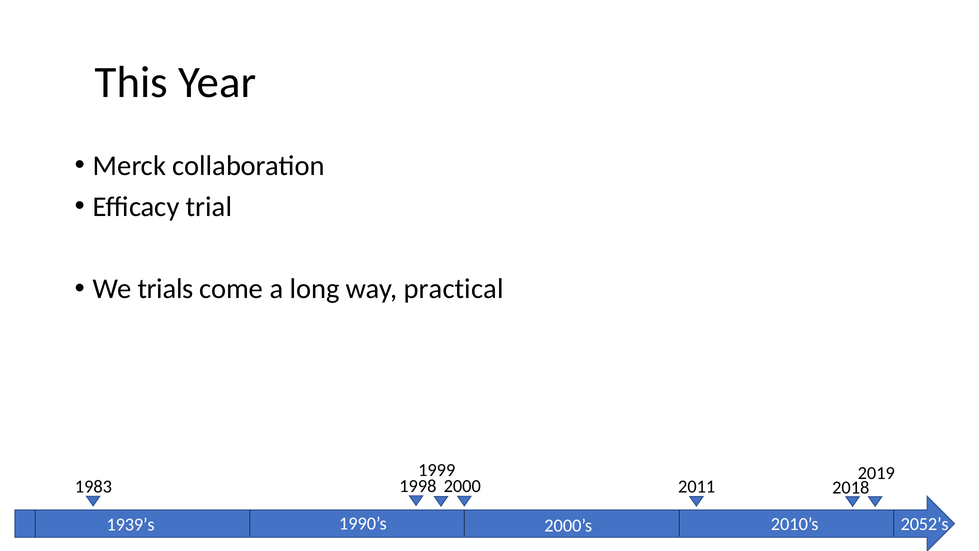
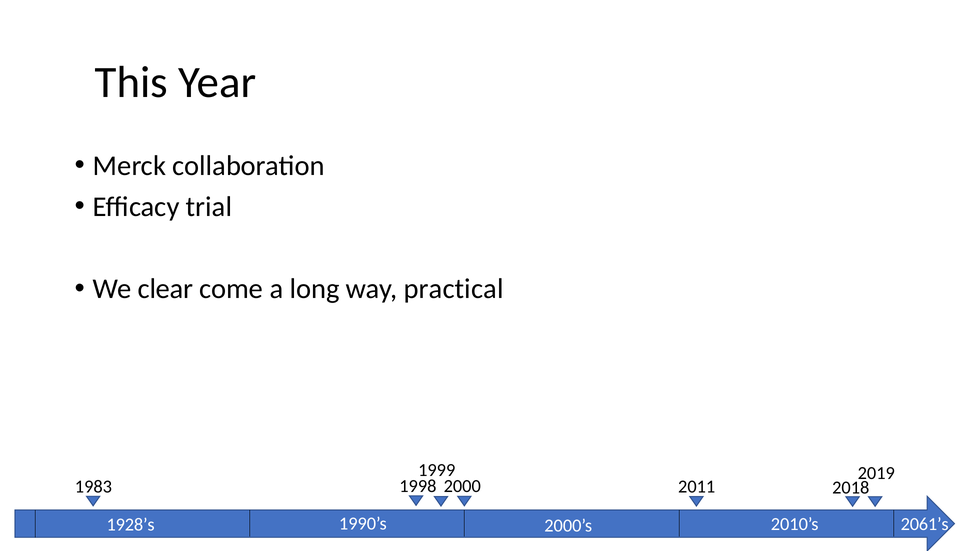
trials: trials -> clear
2052’s: 2052’s -> 2061’s
1939’s: 1939’s -> 1928’s
